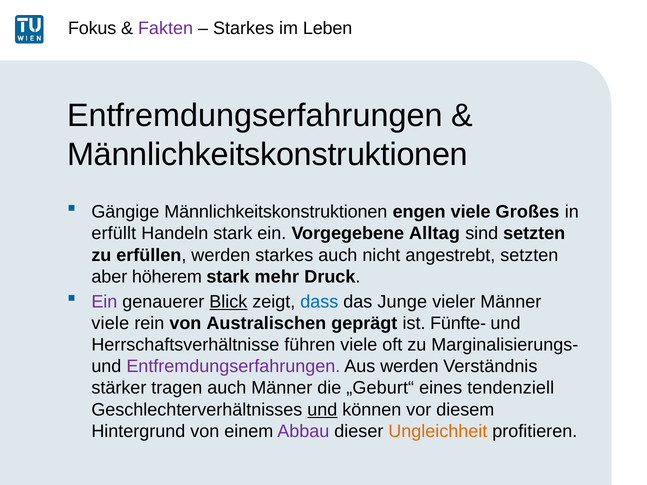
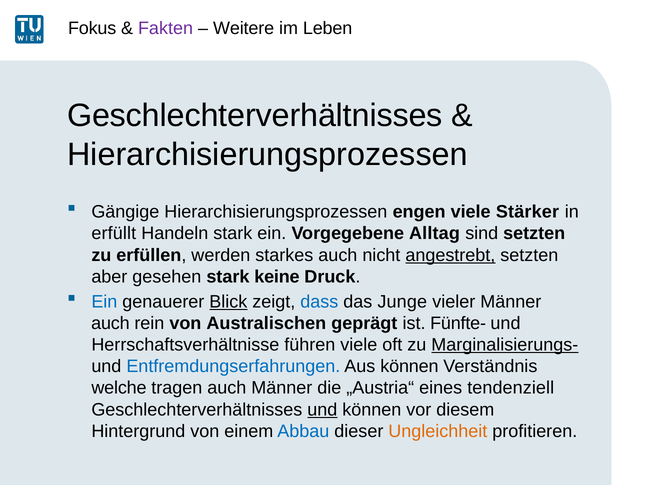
Starkes at (244, 29): Starkes -> Weitere
Entfremdungserfahrungen at (255, 116): Entfremdungserfahrungen -> Geschlechterverhältnisses
Männlichkeitskonstruktionen at (267, 155): Männlichkeitskonstruktionen -> Hierarchisierungsprozessen
Gängige Männlichkeitskonstruktionen: Männlichkeitskonstruktionen -> Hierarchisierungsprozessen
Großes: Großes -> Stärker
angestrebt underline: none -> present
höherem: höherem -> gesehen
mehr: mehr -> keine
Ein at (104, 302) colour: purple -> blue
viele at (110, 324): viele -> auch
Marginalisierungs- underline: none -> present
Entfremdungserfahrungen at (233, 367) colour: purple -> blue
Aus werden: werden -> können
stärker: stärker -> welche
„Geburt“: „Geburt“ -> „Austria“
Abbau colour: purple -> blue
